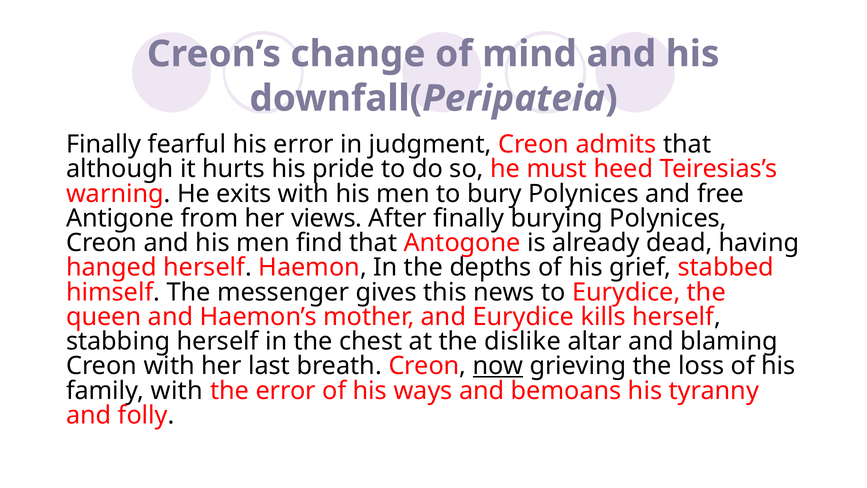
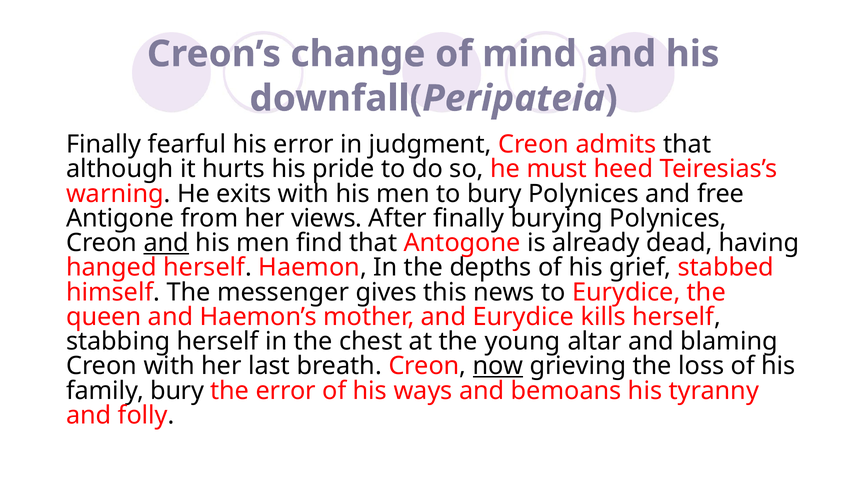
and at (166, 243) underline: none -> present
dislike: dislike -> young
family with: with -> bury
